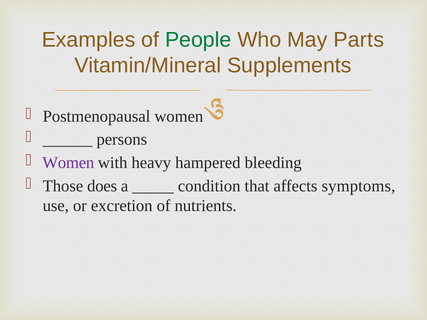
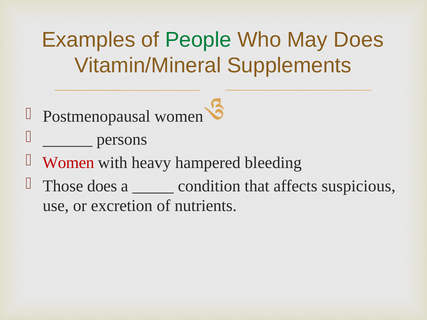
May Parts: Parts -> Does
Women at (68, 163) colour: purple -> red
symptoms: symptoms -> suspicious
